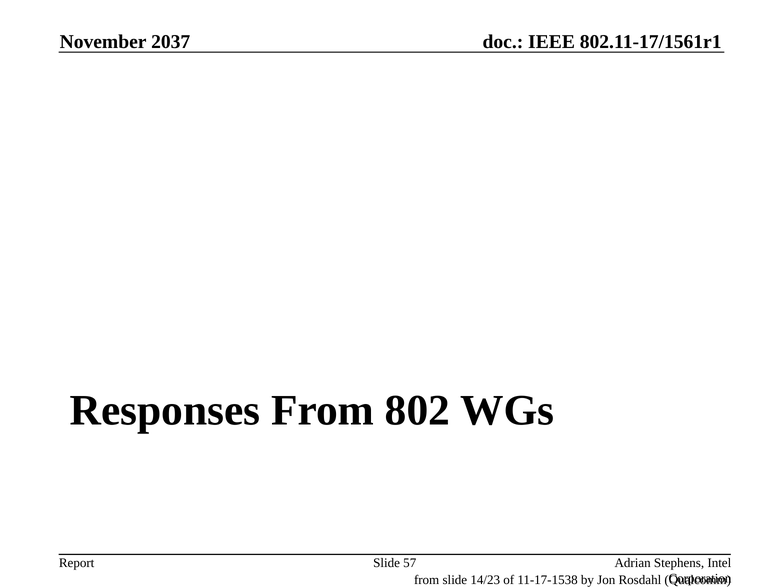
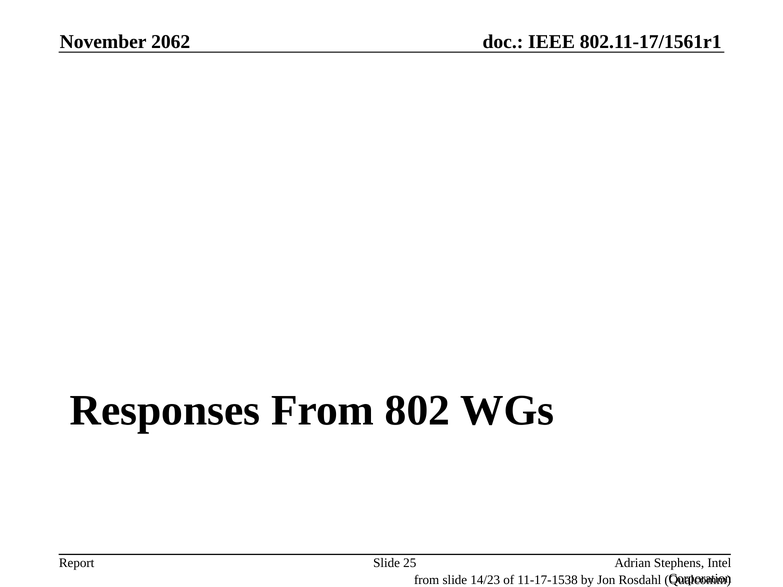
2037: 2037 -> 2062
57: 57 -> 25
